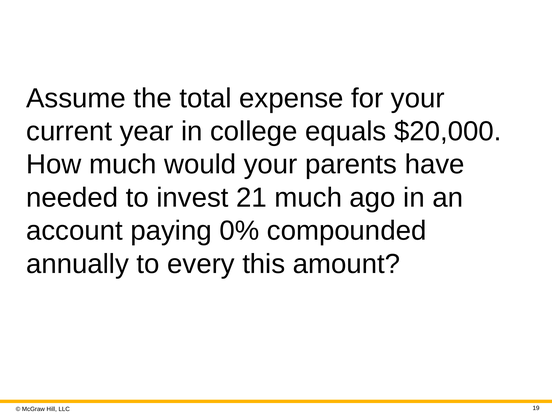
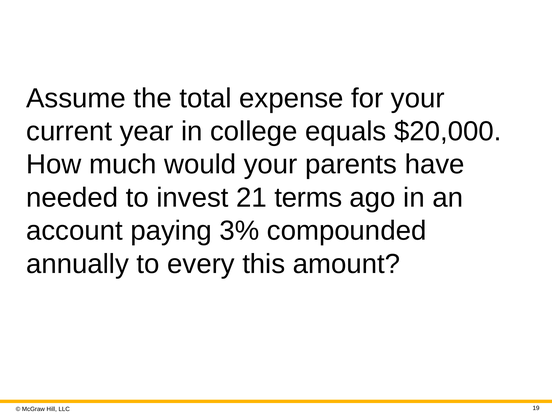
21 much: much -> terms
0%: 0% -> 3%
